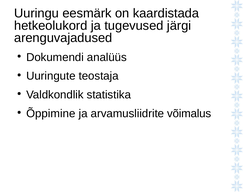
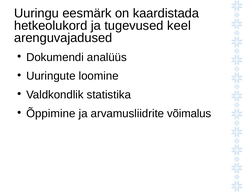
järgi: järgi -> keel
teostaja: teostaja -> loomine
